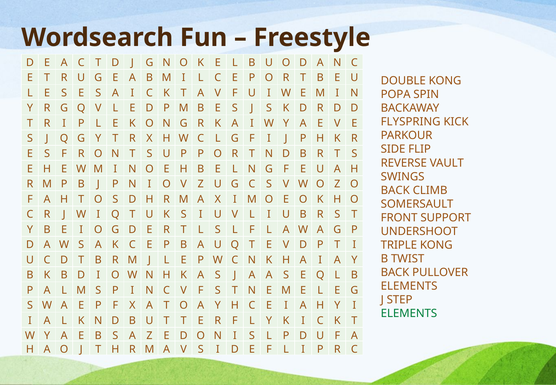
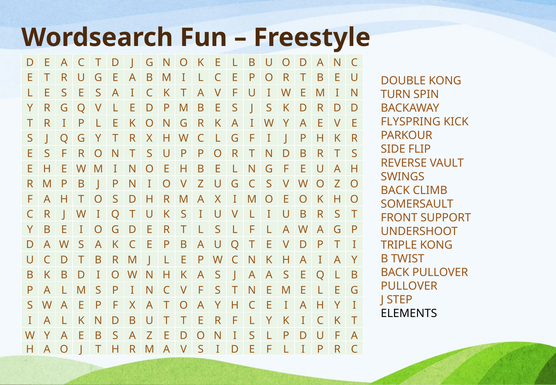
POPA: POPA -> TURN
ELEMENTS at (409, 286): ELEMENTS -> PULLOVER
ELEMENTS at (409, 313) colour: green -> black
